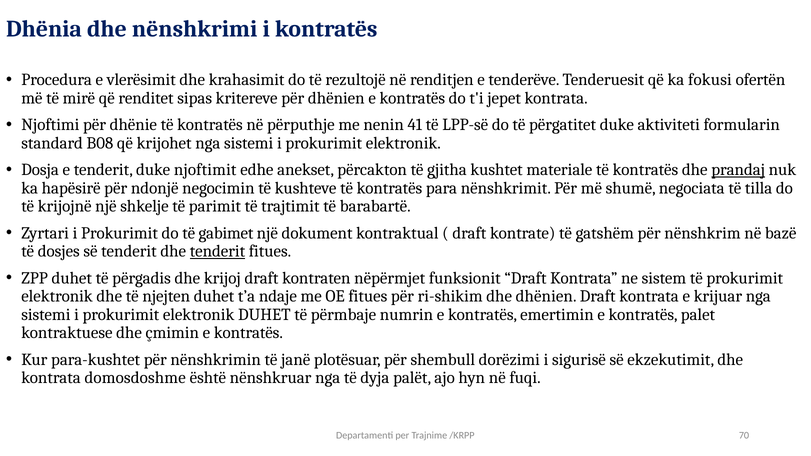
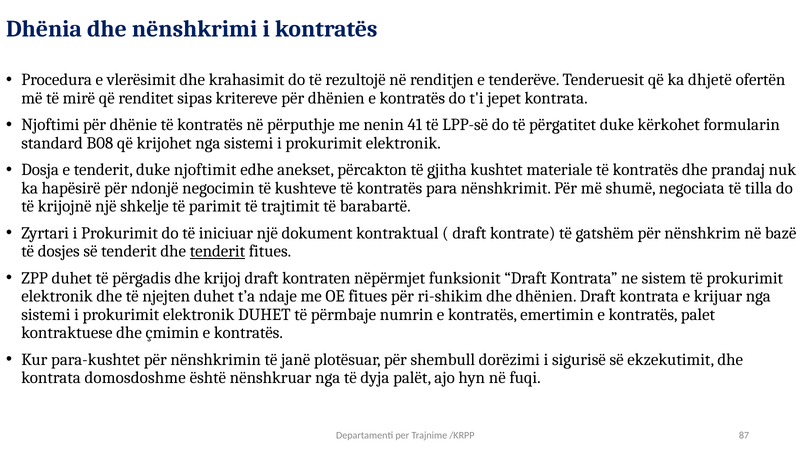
fokusi: fokusi -> dhjetë
aktiviteti: aktiviteti -> kërkohet
prandaj underline: present -> none
gabimet: gabimet -> iniciuar
70: 70 -> 87
